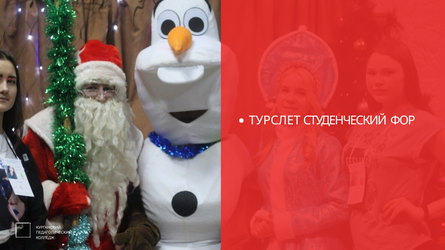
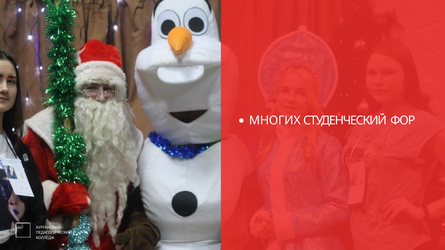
ТУРСЛЕТ: ТУРСЛЕТ -> МНОГИХ
